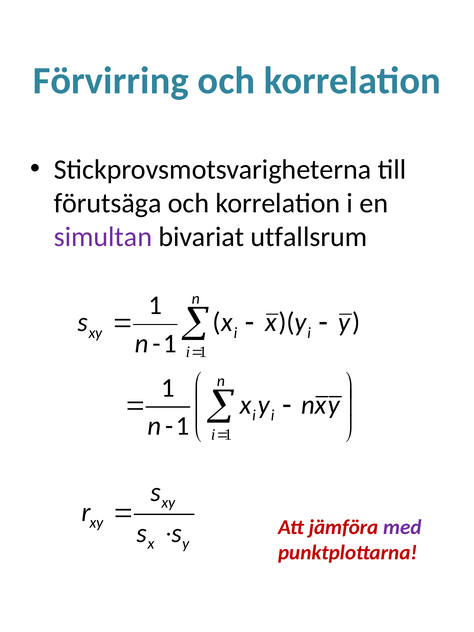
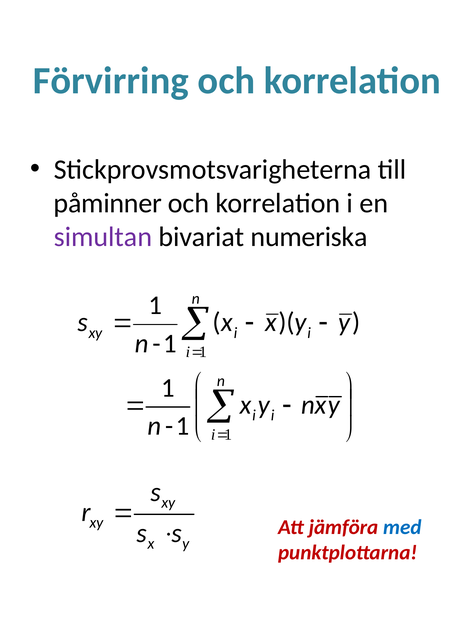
förutsäga: förutsäga -> påminner
utfallsrum: utfallsrum -> numeriska
med colour: purple -> blue
